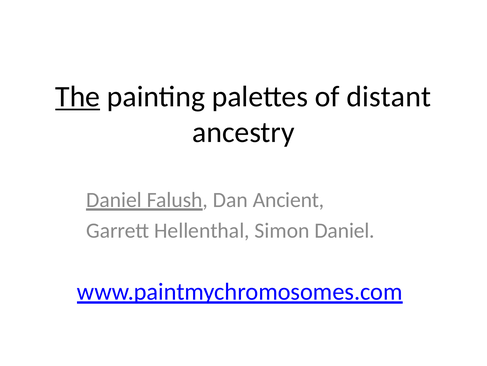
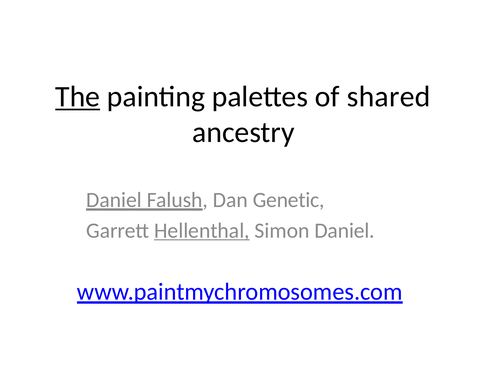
distant: distant -> shared
Ancient: Ancient -> Genetic
Hellenthal underline: none -> present
